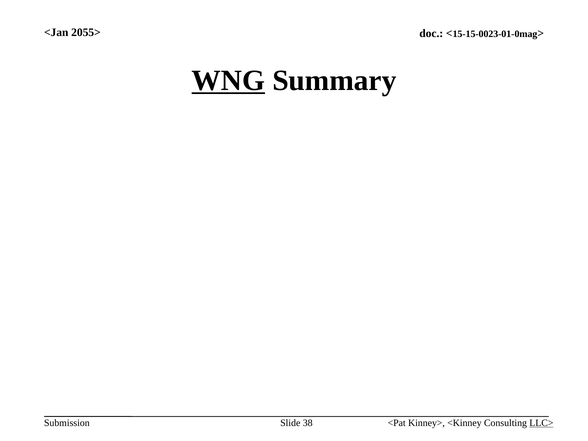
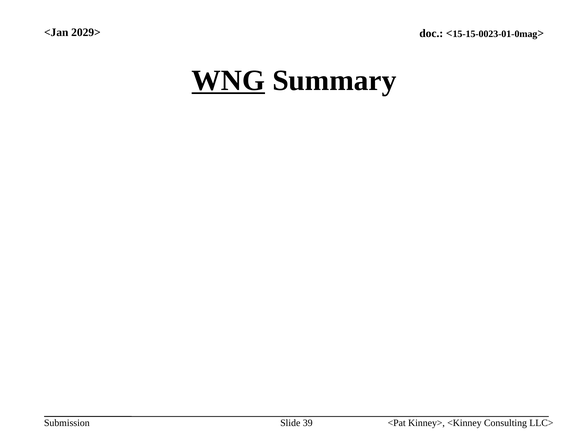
2055>: 2055> -> 2029>
38: 38 -> 39
LLC> underline: present -> none
